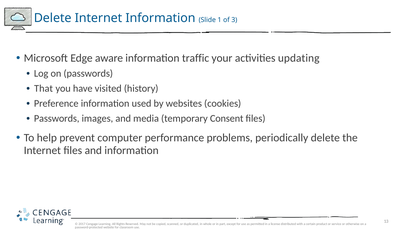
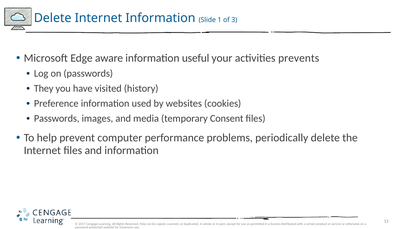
traffic: traffic -> useful
updating: updating -> prevents
That: That -> They
